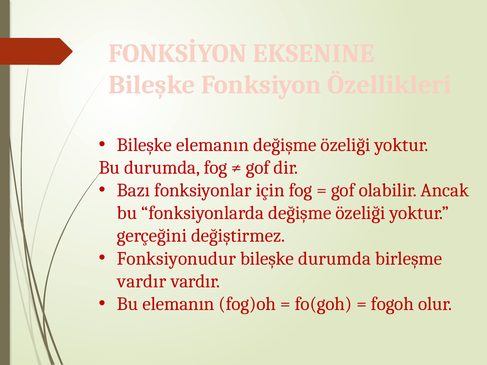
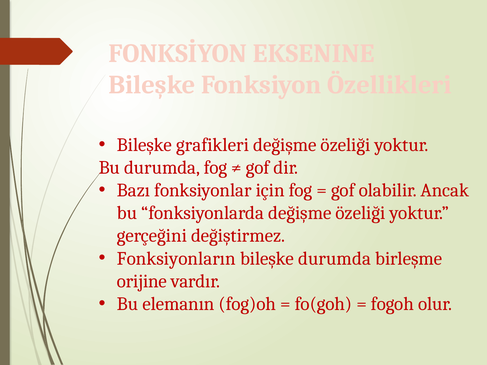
Bileşke elemanın: elemanın -> grafikleri
Fonksiyonudur: Fonksiyonudur -> Fonksiyonların
vardır at (142, 281): vardır -> orijine
